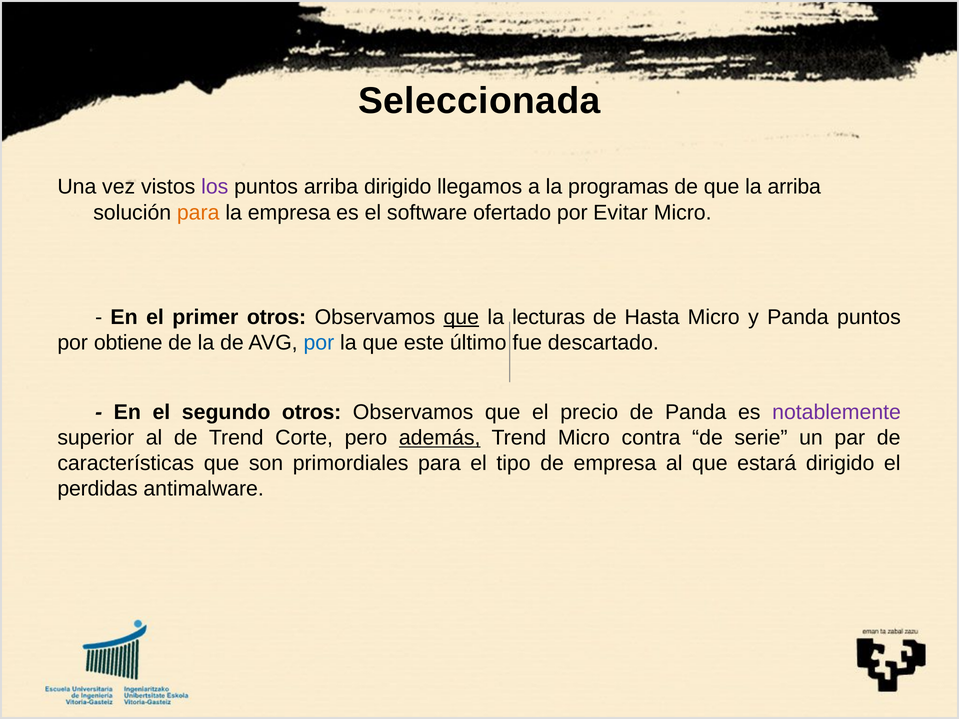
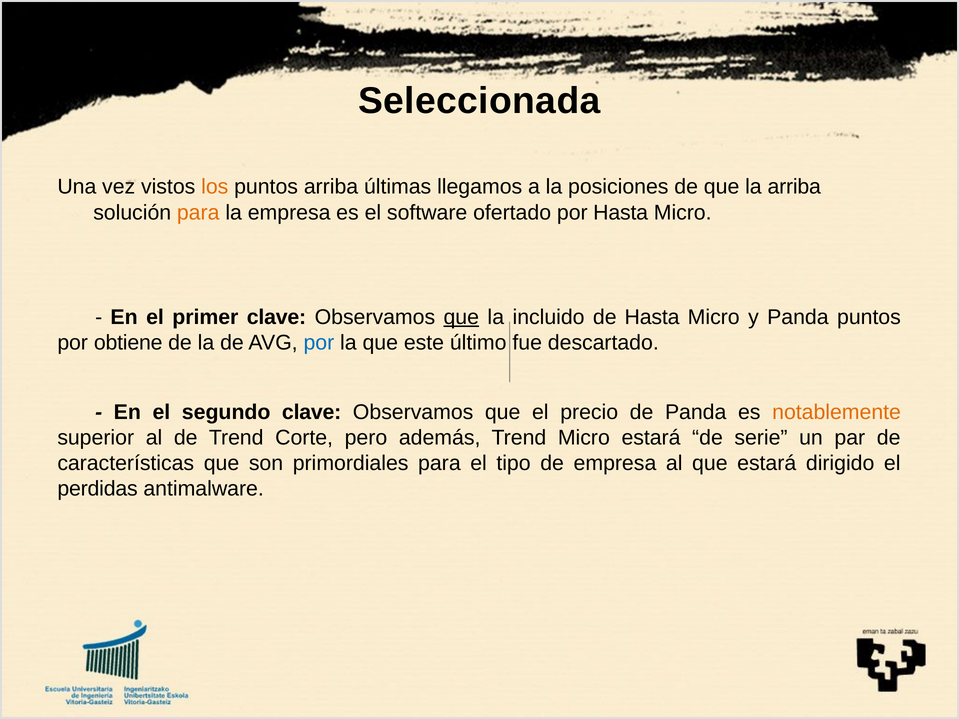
los colour: purple -> orange
arriba dirigido: dirigido -> últimas
programas: programas -> posiciones
por Evitar: Evitar -> Hasta
primer otros: otros -> clave
lecturas: lecturas -> incluido
segundo otros: otros -> clave
notablemente colour: purple -> orange
además underline: present -> none
Micro contra: contra -> estará
